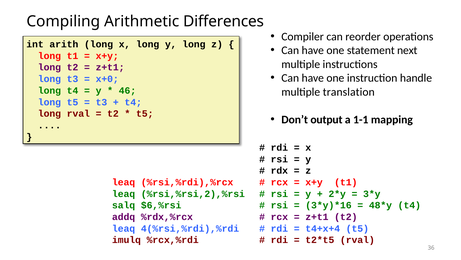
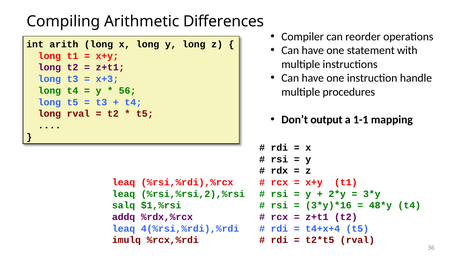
next: next -> with
x+0: x+0 -> x+3
46: 46 -> 56
translation: translation -> procedures
$6,%rsi: $6,%rsi -> $1,%rsi
